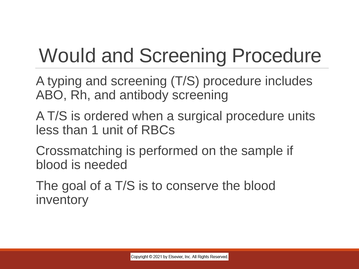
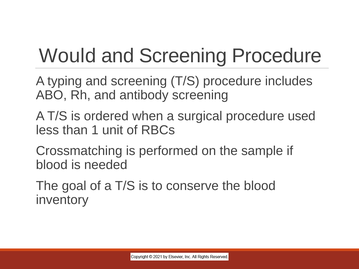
units: units -> used
